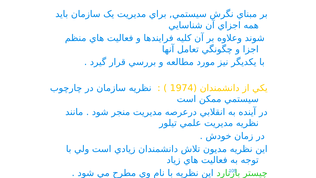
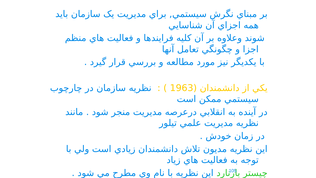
1974: 1974 -> 1963
